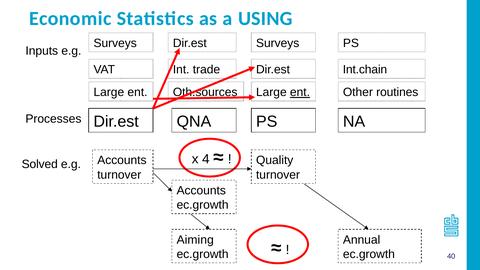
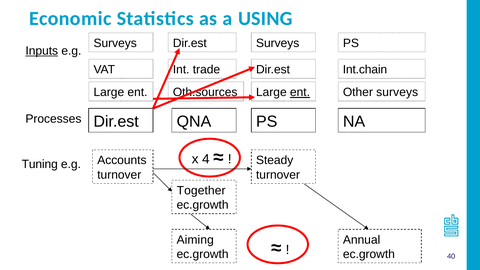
Inputs underline: none -> present
Other routines: routines -> surveys
Quality: Quality -> Steady
Solved: Solved -> Tuning
Accounts at (201, 191): Accounts -> Together
